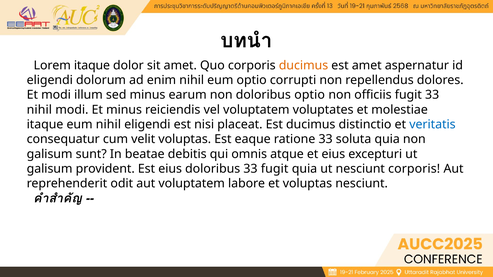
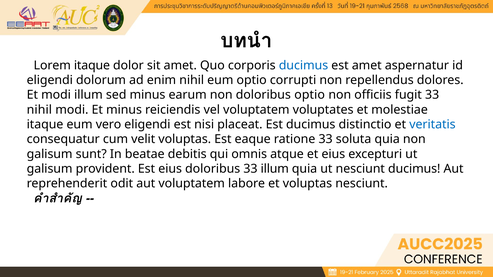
ducimus at (304, 65) colour: orange -> blue
eum nihil: nihil -> vero
33 fugit: fugit -> illum
nesciunt corporis: corporis -> ducimus
